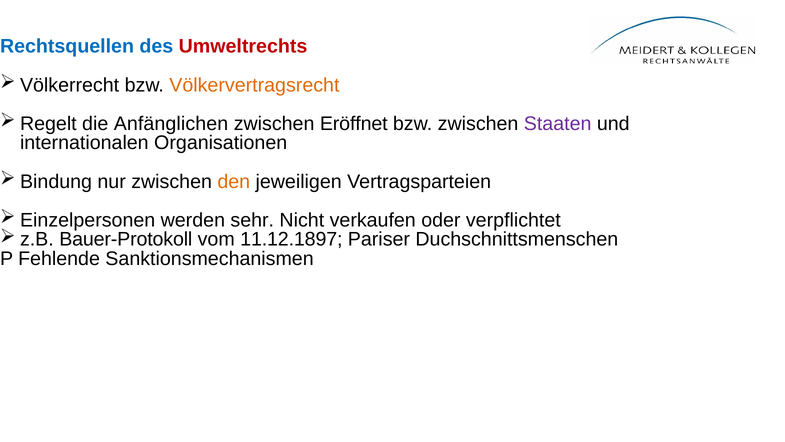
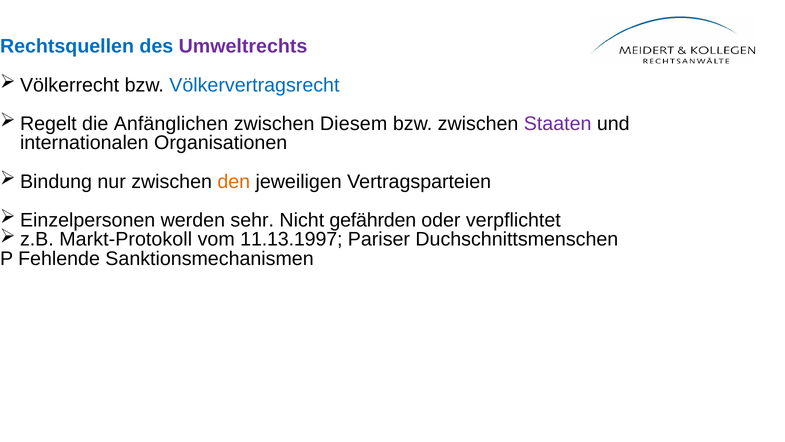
Umweltrechts colour: red -> purple
Völkervertragsrecht colour: orange -> blue
Eröffnet: Eröffnet -> Diesem
verkaufen: verkaufen -> gefährden
Bauer-Protokoll: Bauer-Protokoll -> Markt-Protokoll
11.12.1897: 11.12.1897 -> 11.13.1997
